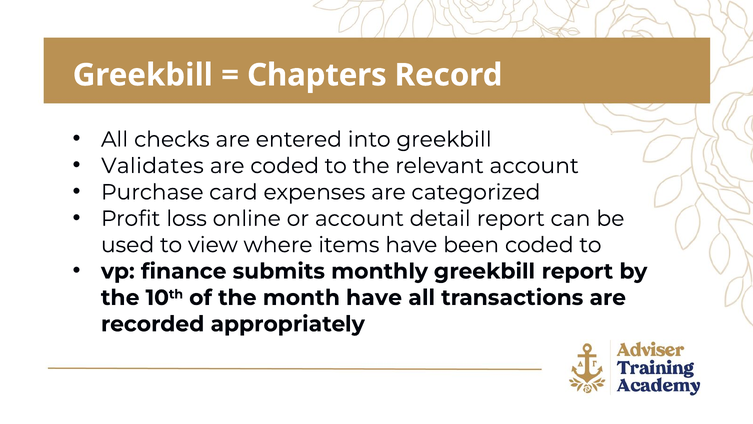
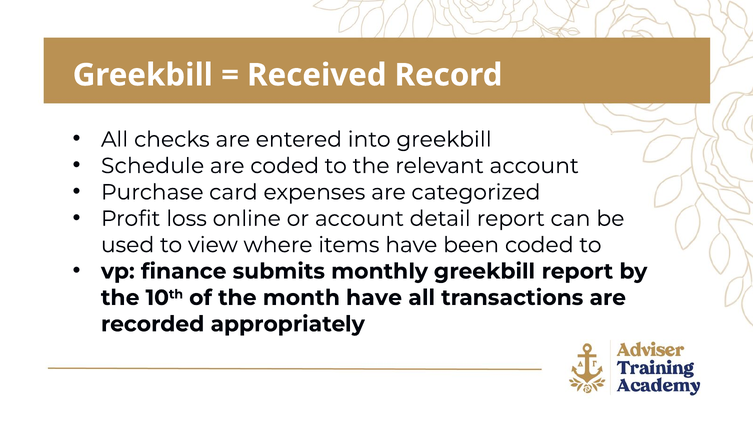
Chapters: Chapters -> Received
Validates: Validates -> Schedule
